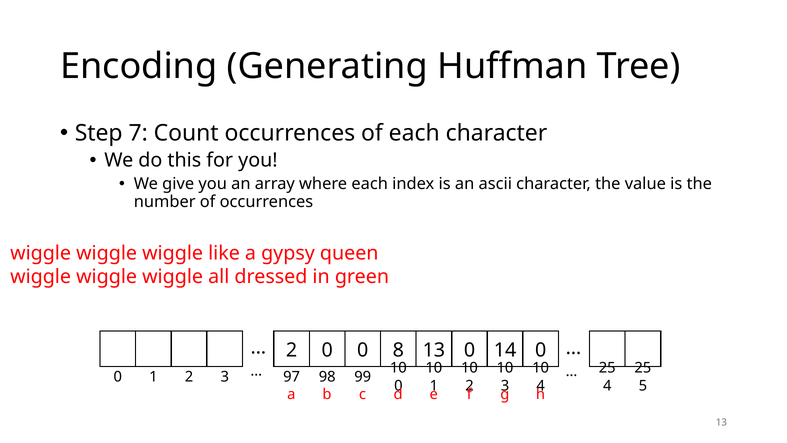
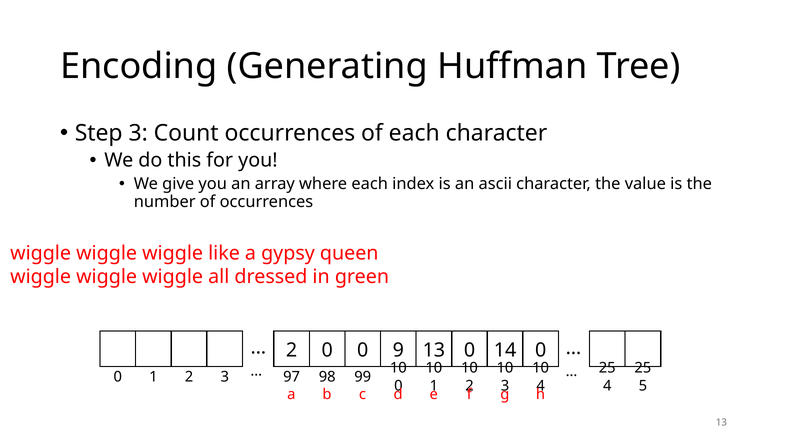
Step 7: 7 -> 3
8: 8 -> 9
